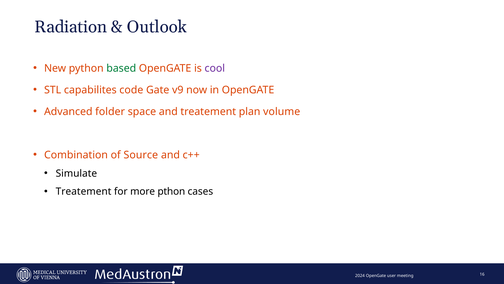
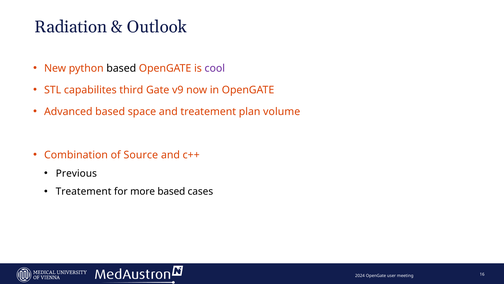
based at (121, 68) colour: green -> black
code: code -> third
Advanced folder: folder -> based
Simulate: Simulate -> Previous
more pthon: pthon -> based
